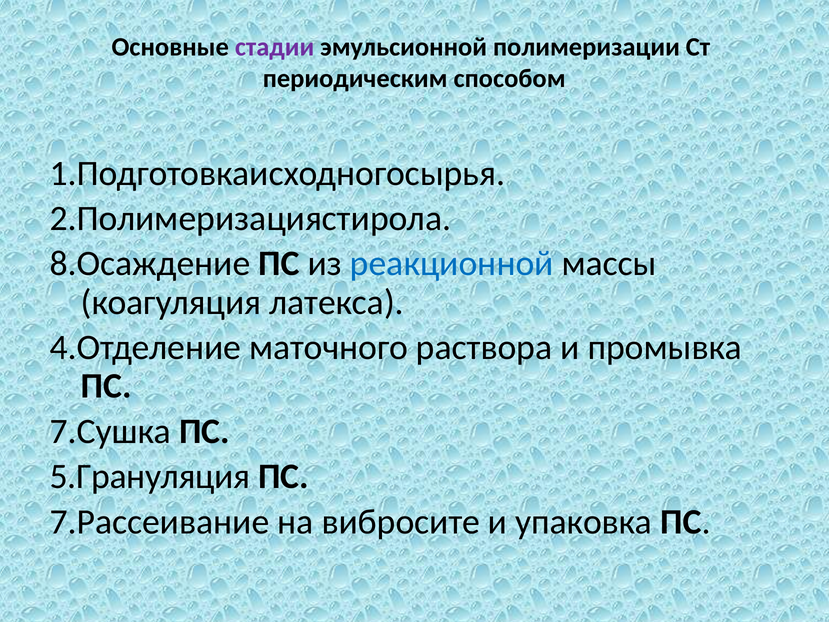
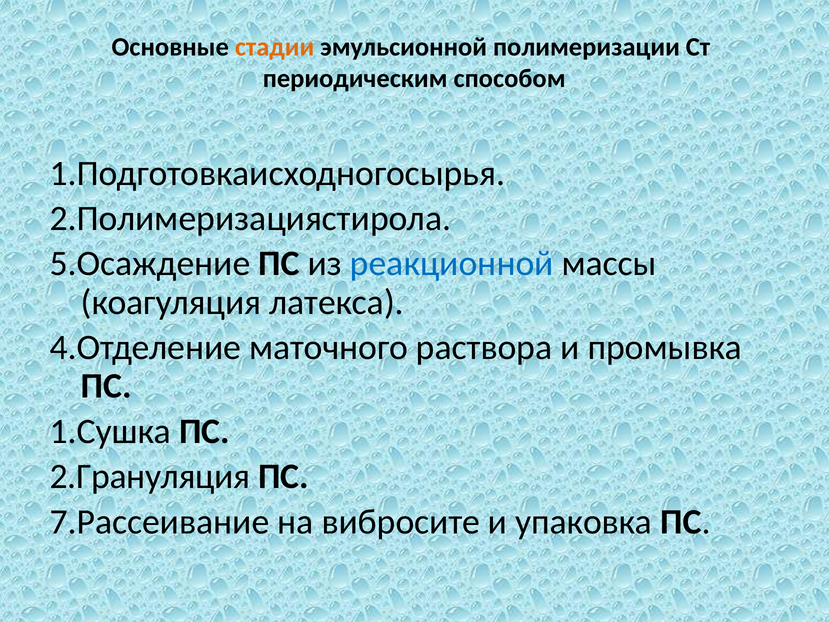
стадии colour: purple -> orange
8.Осаждение: 8.Осаждение -> 5.Осаждение
7.Сушка: 7.Сушка -> 1.Сушка
5.Грануляция: 5.Грануляция -> 2.Грануляция
